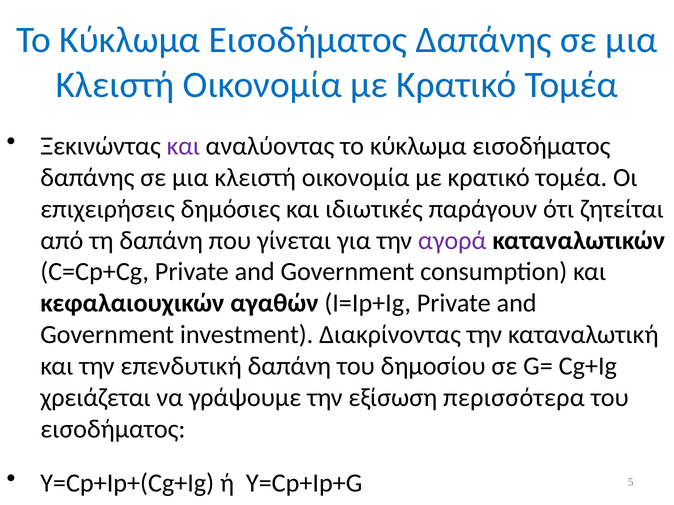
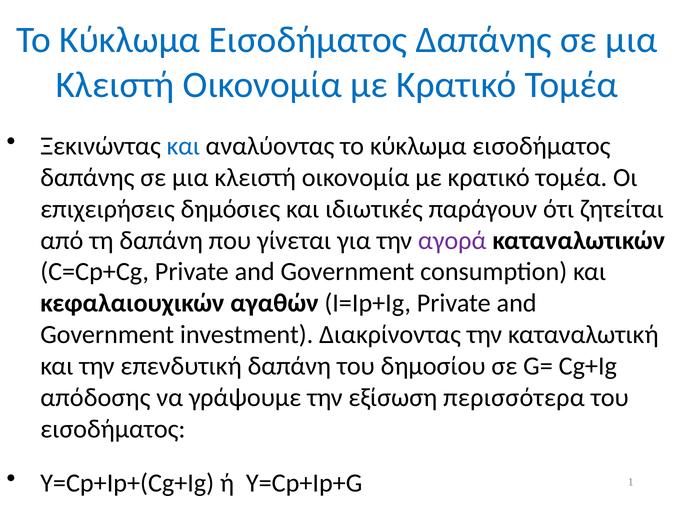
και at (183, 146) colour: purple -> blue
χρειάζεται: χρειάζεται -> απόδοσης
5: 5 -> 1
